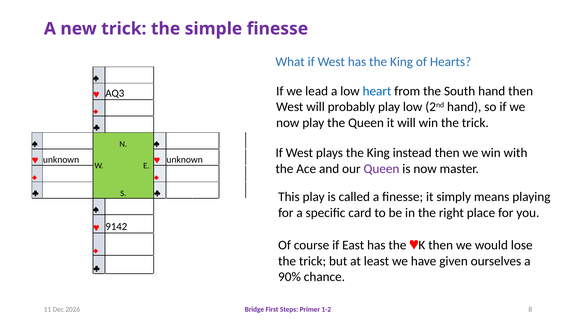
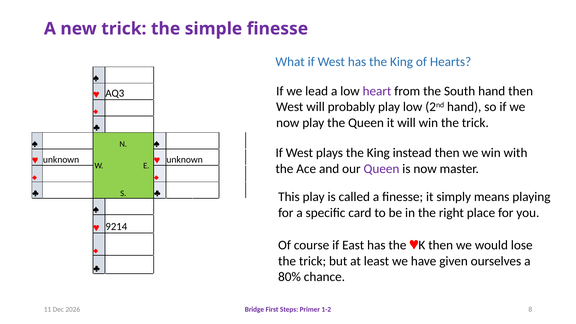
heart colour: blue -> purple
9142: 9142 -> 9214
90%: 90% -> 80%
